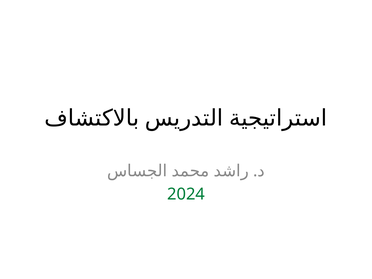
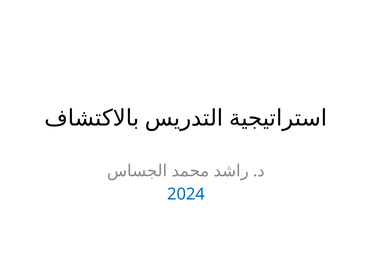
2024 colour: green -> blue
